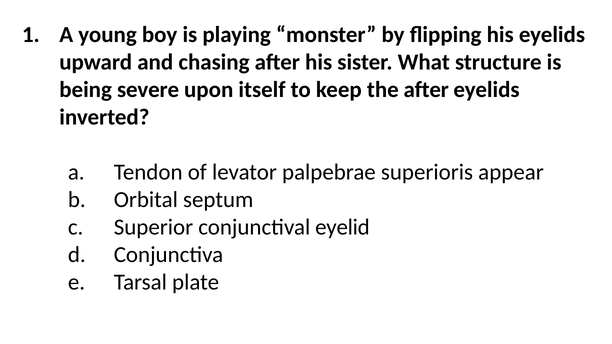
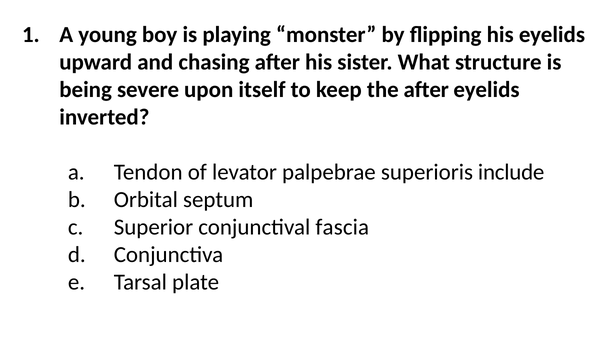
appear: appear -> include
eyelid: eyelid -> fascia
